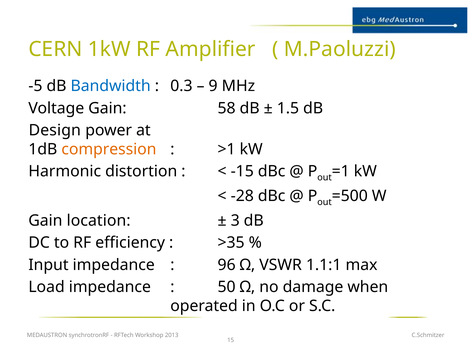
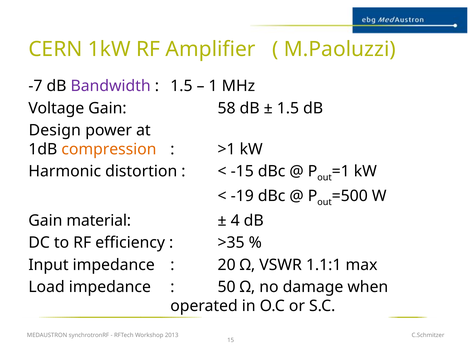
-5: -5 -> -7
Bandwidth colour: blue -> purple
0.3 at (181, 86): 0.3 -> 1.5
9: 9 -> 1
-28: -28 -> -19
location: location -> material
3: 3 -> 4
96: 96 -> 20
